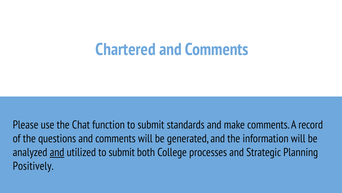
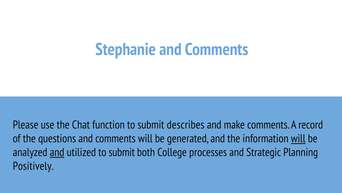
Chartered: Chartered -> Stephanie
standards: standards -> describes
will at (298, 138) underline: none -> present
